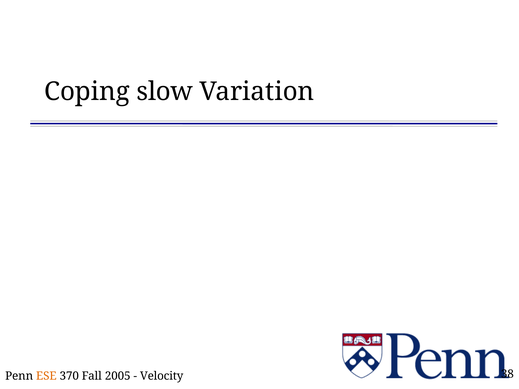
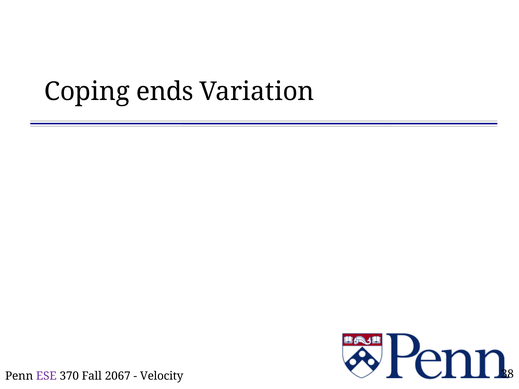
slow: slow -> ends
ESE colour: orange -> purple
2005: 2005 -> 2067
